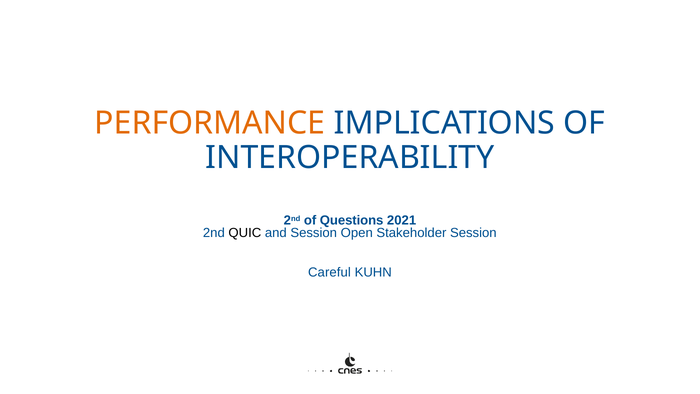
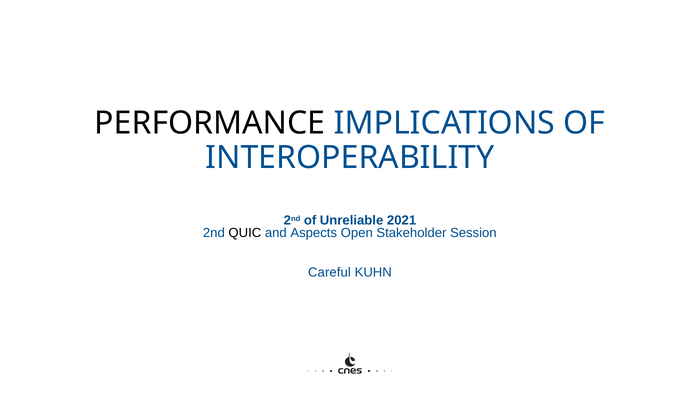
PERFORMANCE colour: orange -> black
Questions: Questions -> Unreliable
and Session: Session -> Aspects
